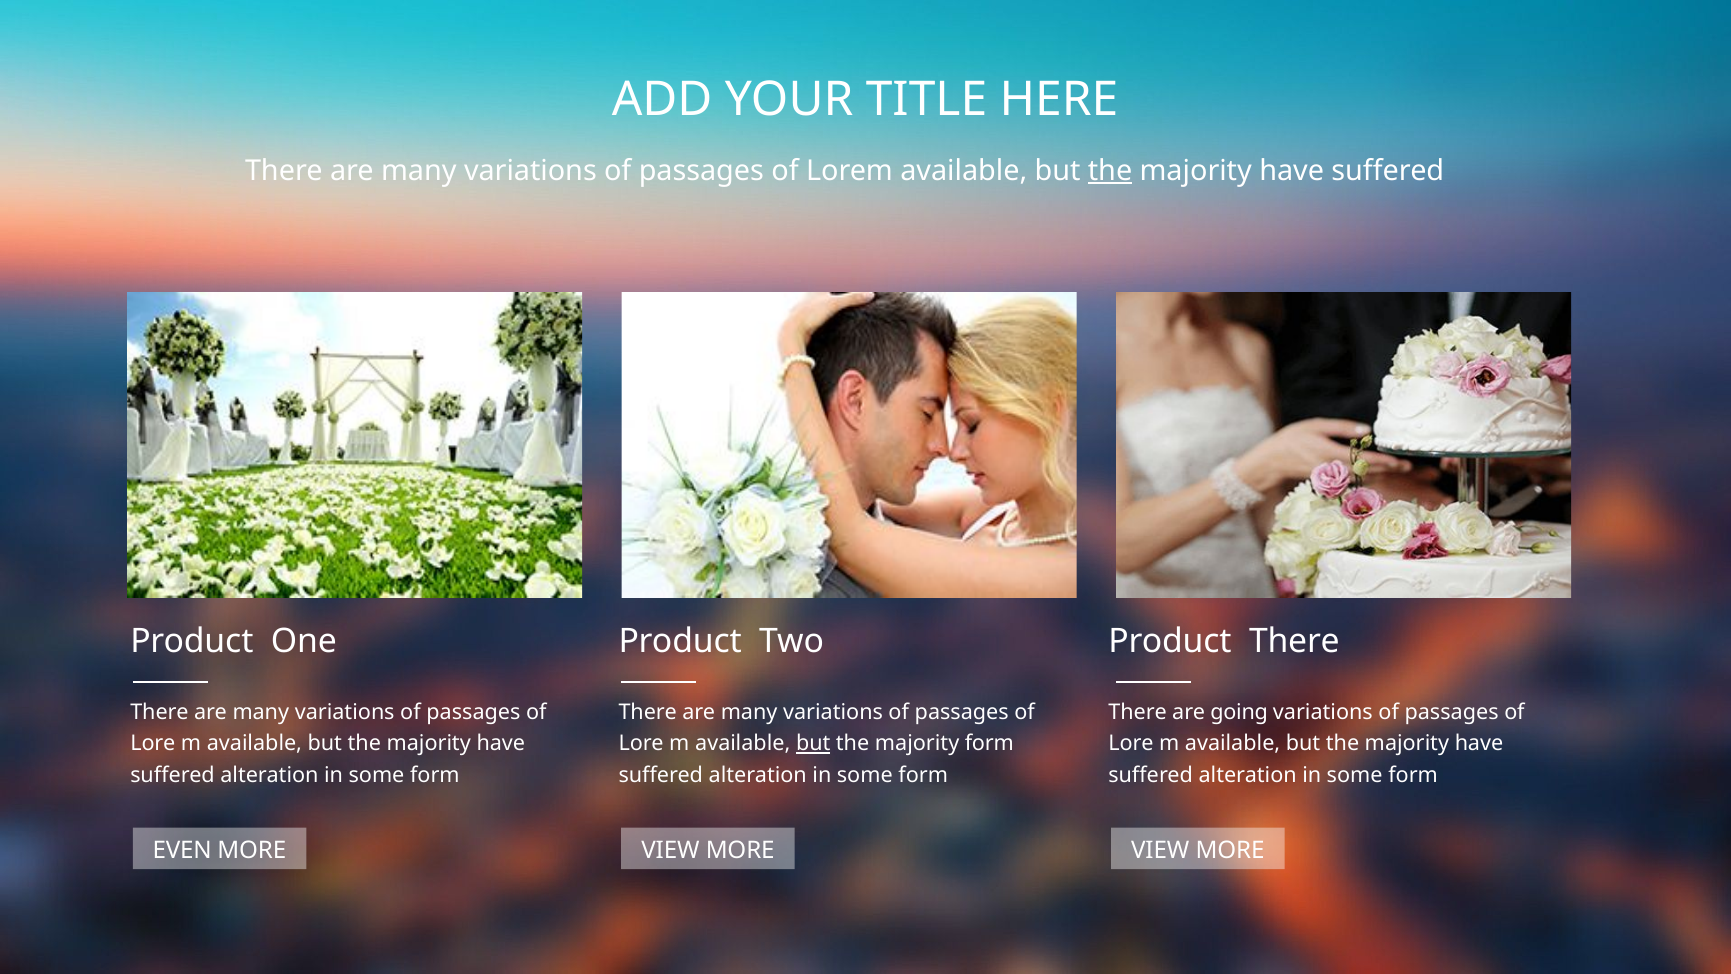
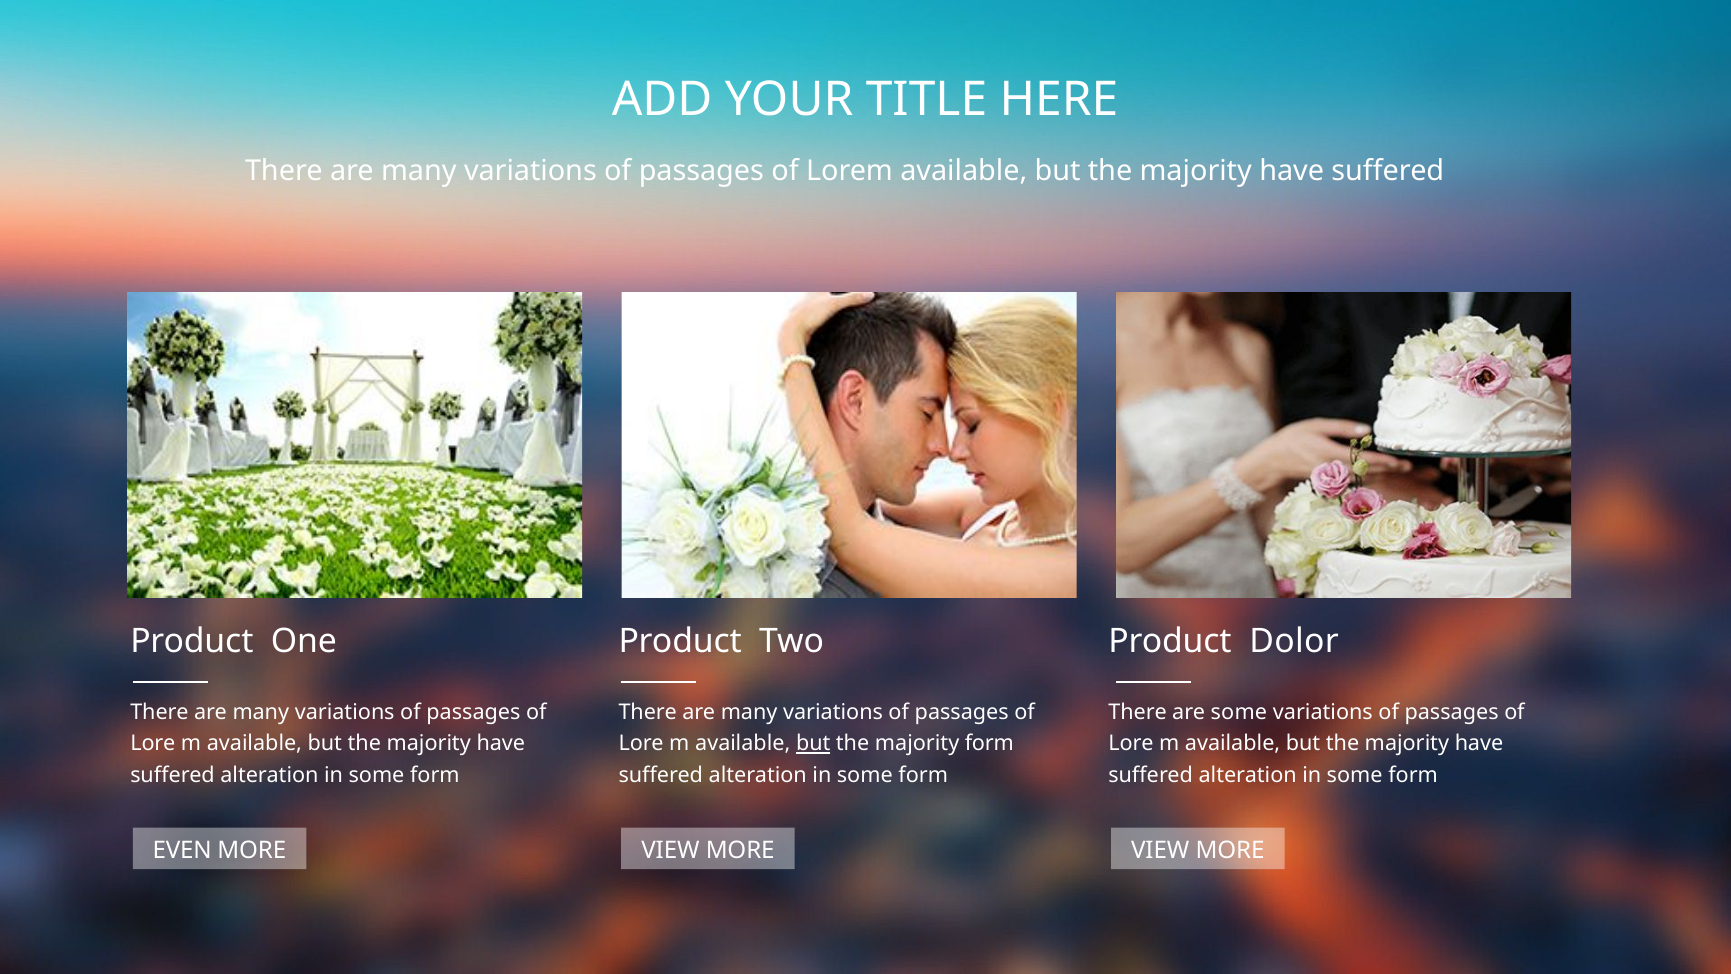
the at (1110, 171) underline: present -> none
Product There: There -> Dolor
are going: going -> some
